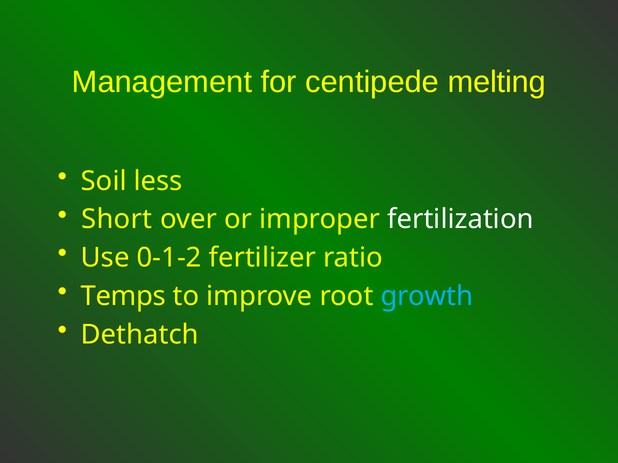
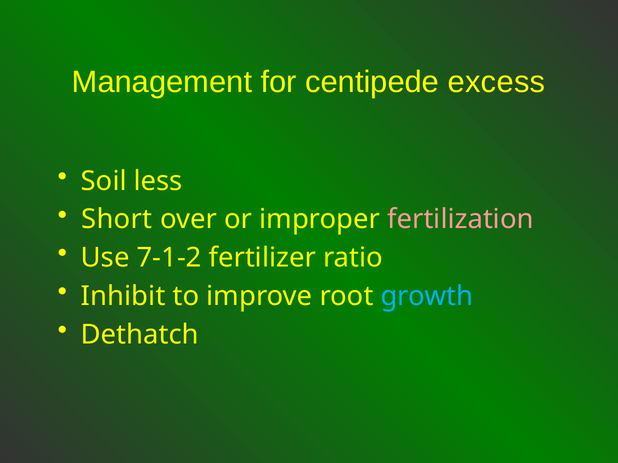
melting: melting -> excess
fertilization colour: white -> pink
0-1-2: 0-1-2 -> 7-1-2
Temps: Temps -> Inhibit
